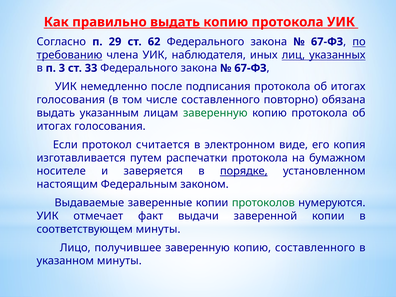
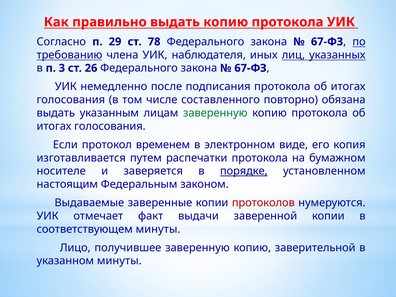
выдать at (175, 22) underline: present -> none
62: 62 -> 78
33: 33 -> 26
считается: считается -> временем
протоколов colour: green -> red
копию составленного: составленного -> заверительной
